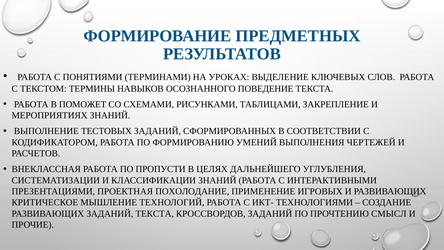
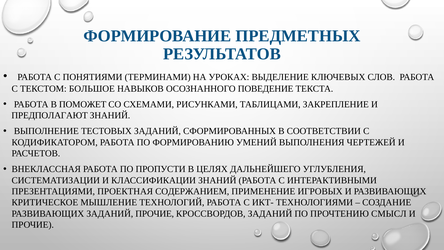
ТЕРМИНЫ: ТЕРМИНЫ -> БОЛЬШОЕ
МЕРОПРИЯТИЯХ: МЕРОПРИЯТИЯХ -> ПРЕДПОЛАГАЮТ
ПОХОЛОДАНИЕ: ПОХОЛОДАНИЕ -> СОДЕРЖАНИЕМ
ЗАДАНИЙ ТЕКСТА: ТЕКСТА -> ПРОЧИЕ
